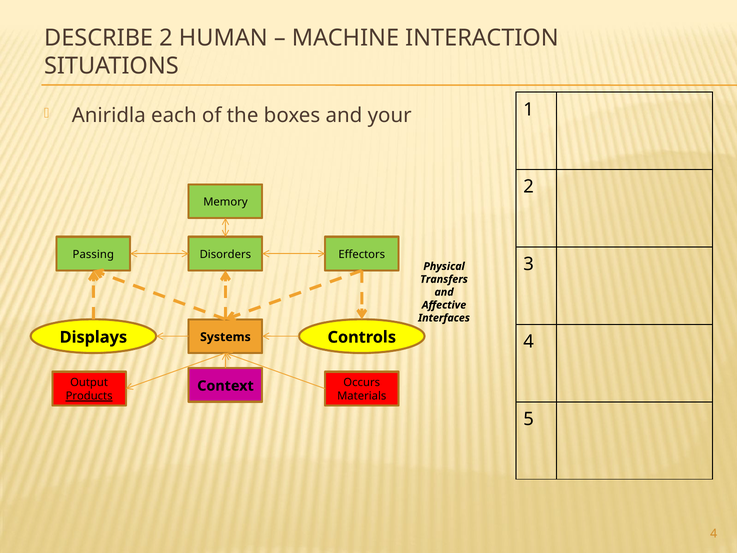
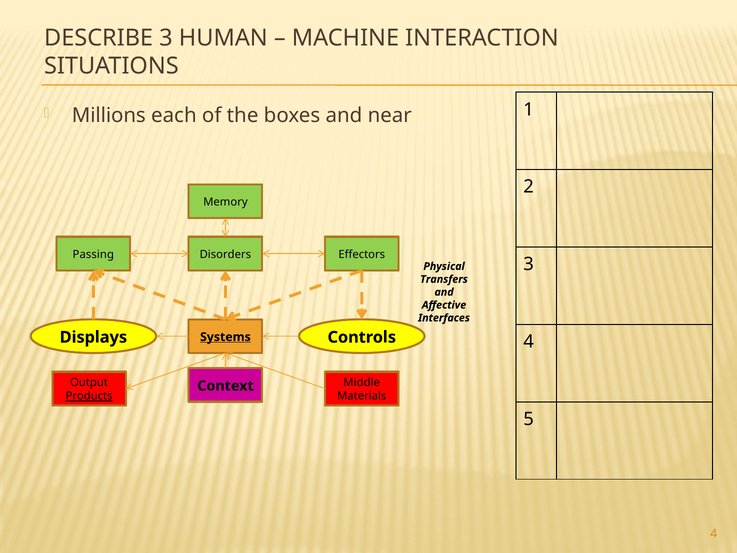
DESCRIBE 2: 2 -> 3
Aniridla: Aniridla -> Millions
your: your -> near
Systems underline: none -> present
Occurs: Occurs -> Middle
